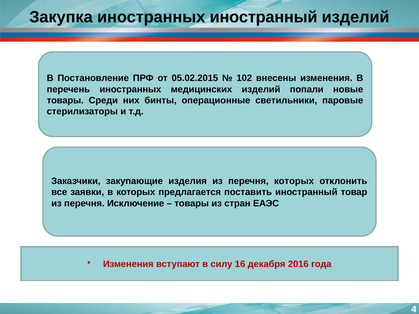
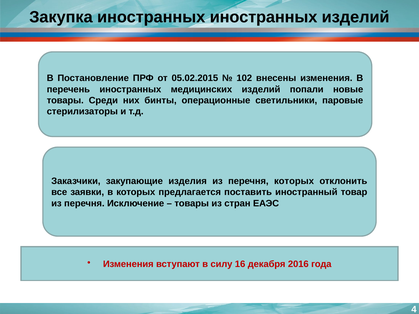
иностранных иностранный: иностранный -> иностранных
